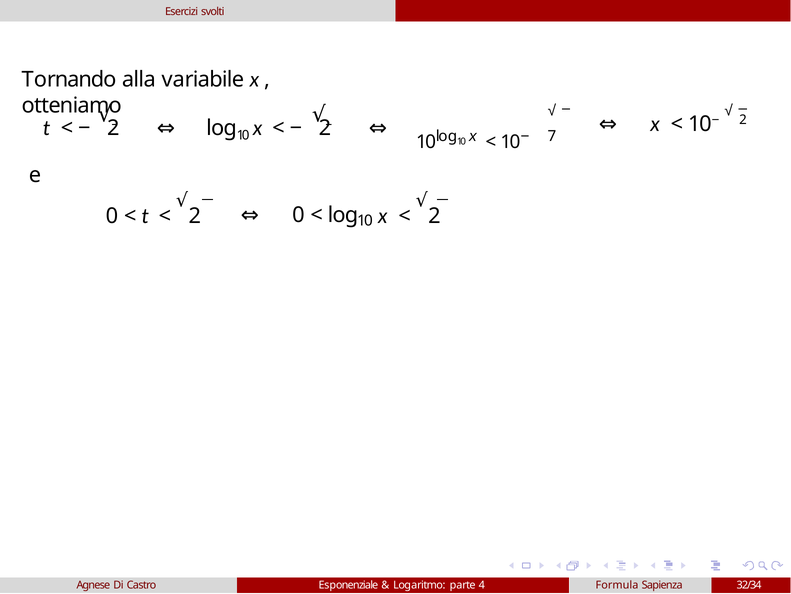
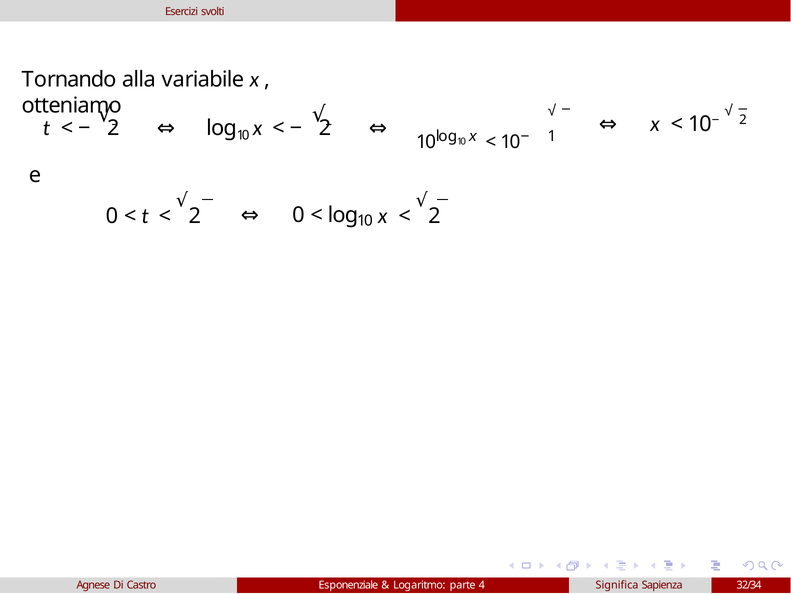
7: 7 -> 1
Formula: Formula -> Significa
